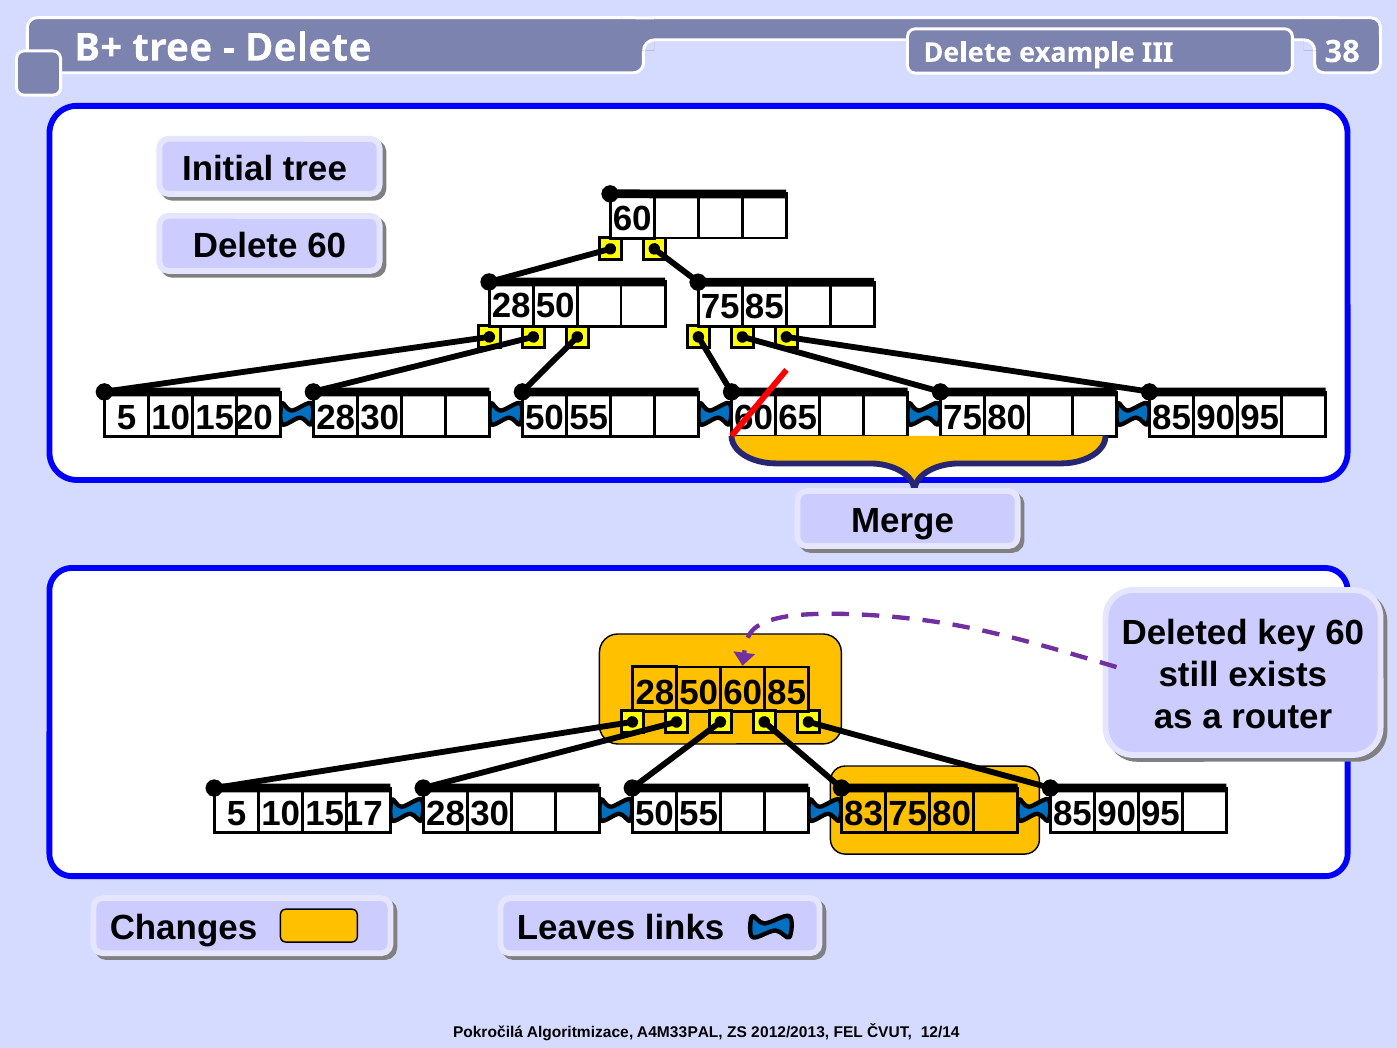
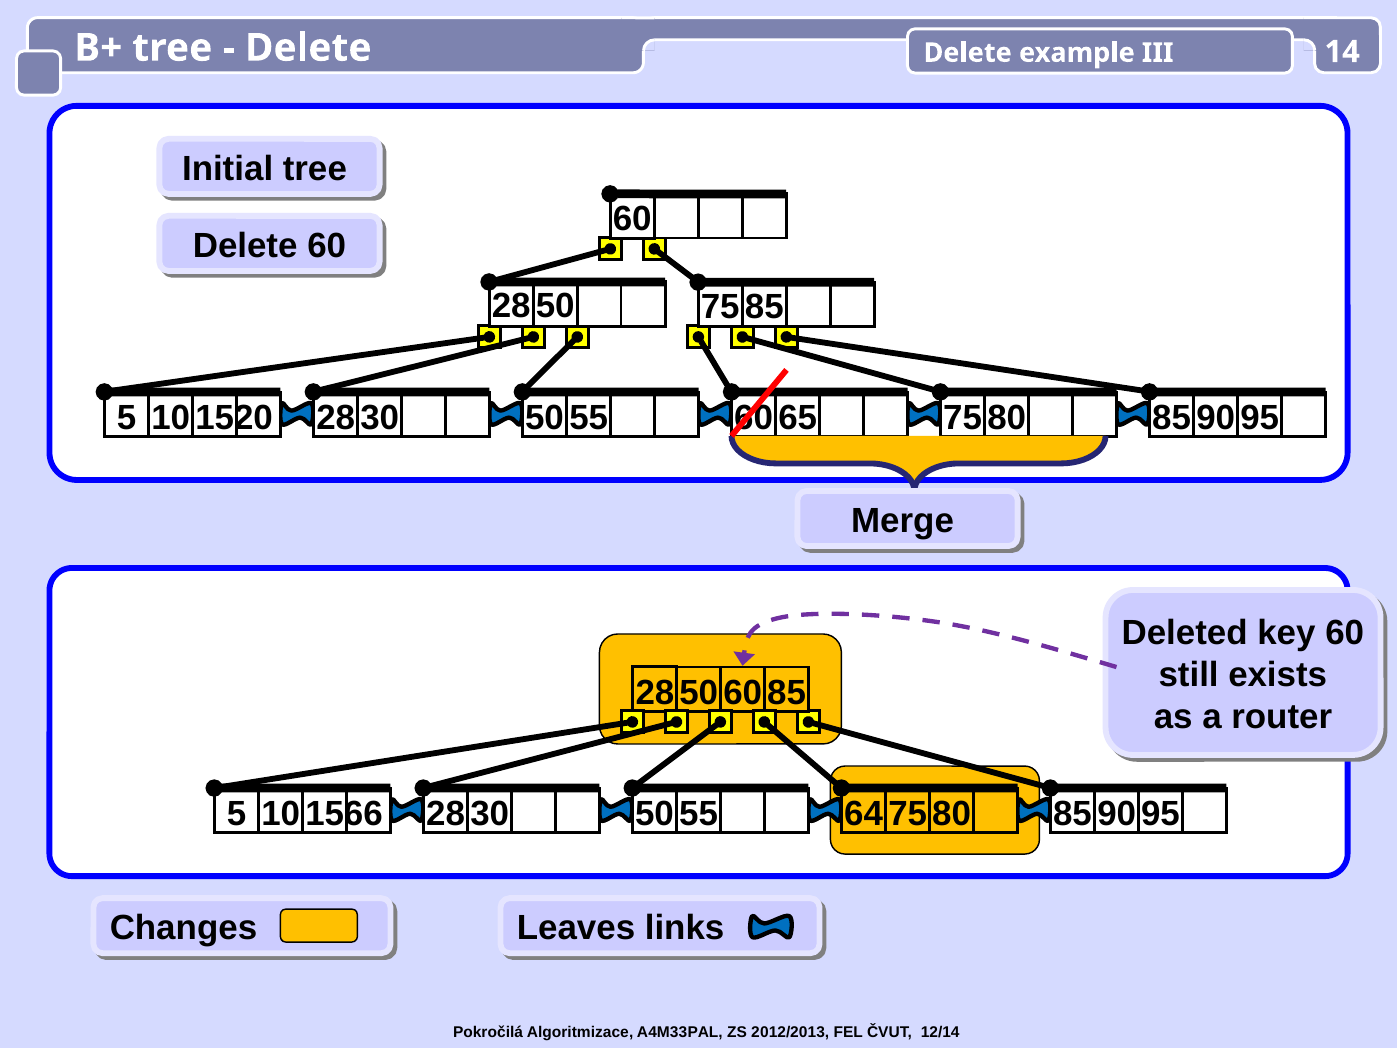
38: 38 -> 14
17: 17 -> 66
83: 83 -> 64
